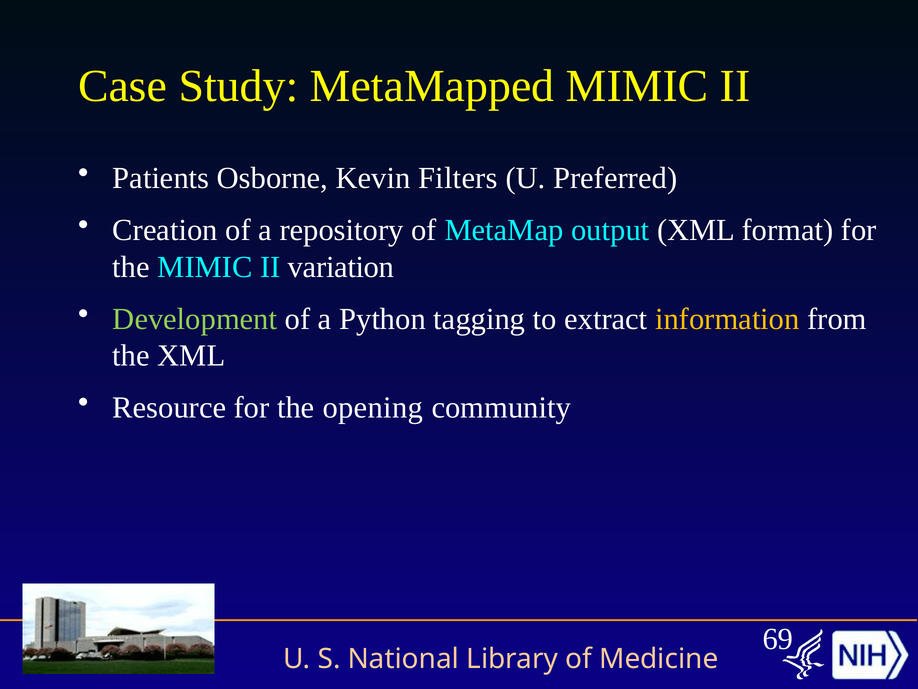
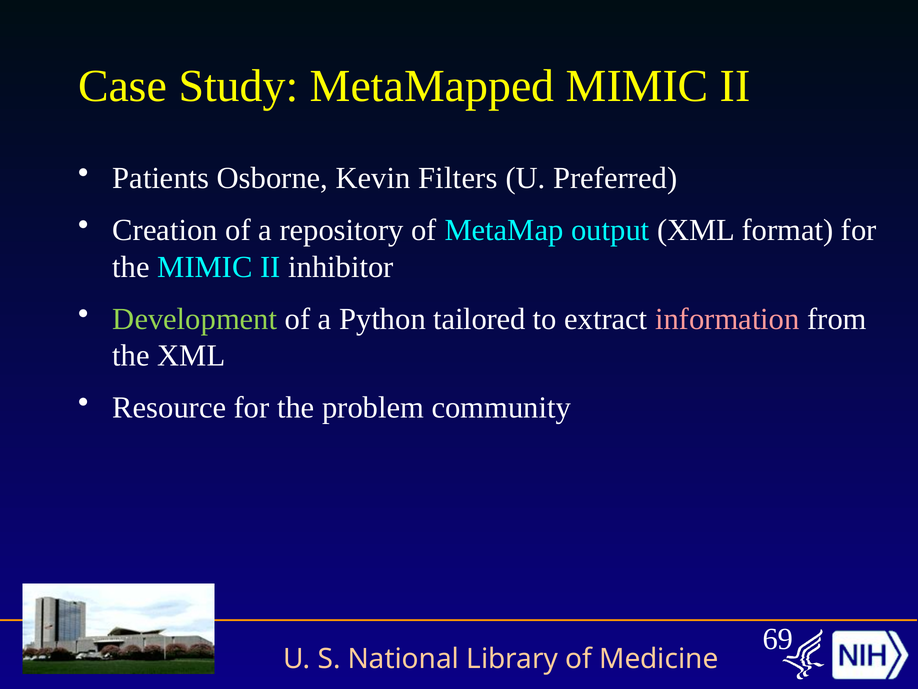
variation: variation -> inhibitor
tagging: tagging -> tailored
information colour: yellow -> pink
opening: opening -> problem
